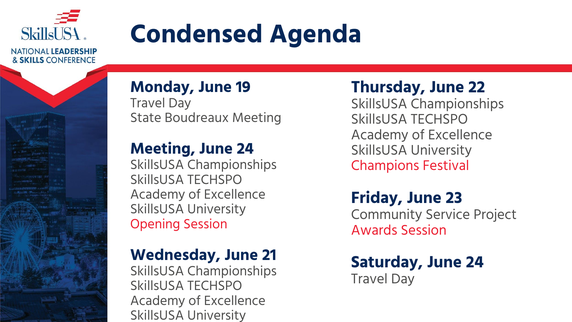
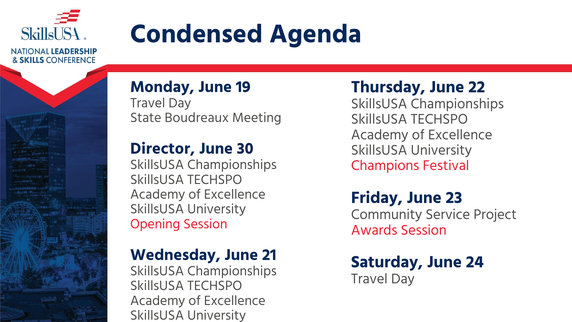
Meeting at (163, 148): Meeting -> Director
24 at (245, 148): 24 -> 30
